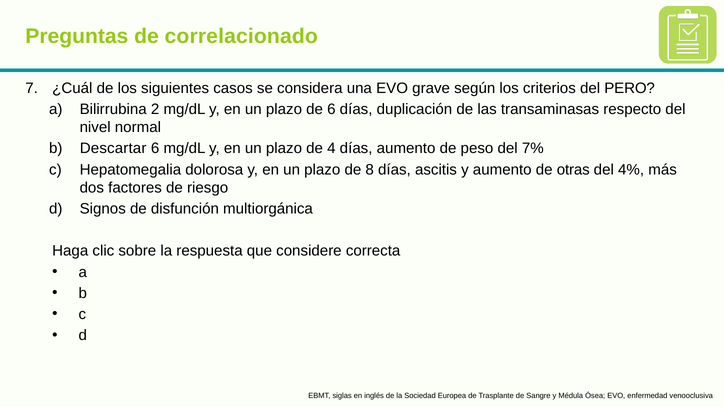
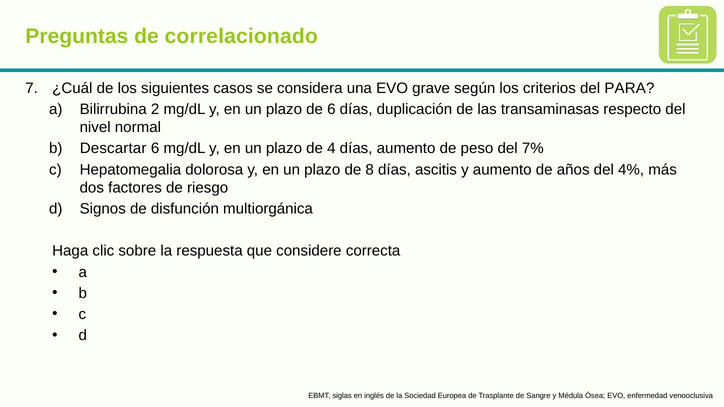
PERO: PERO -> PARA
otras: otras -> años
